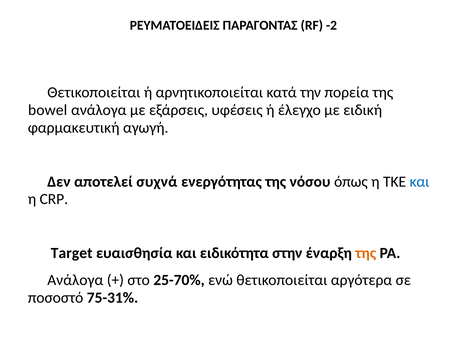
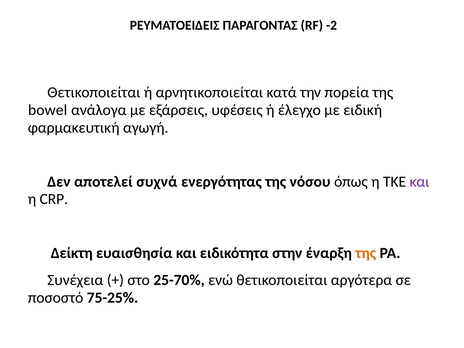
και at (419, 182) colour: blue -> purple
Target: Target -> Δείκτη
Ανάλογα at (75, 280): Ανάλογα -> Συνέχεια
75-31%: 75-31% -> 75-25%
